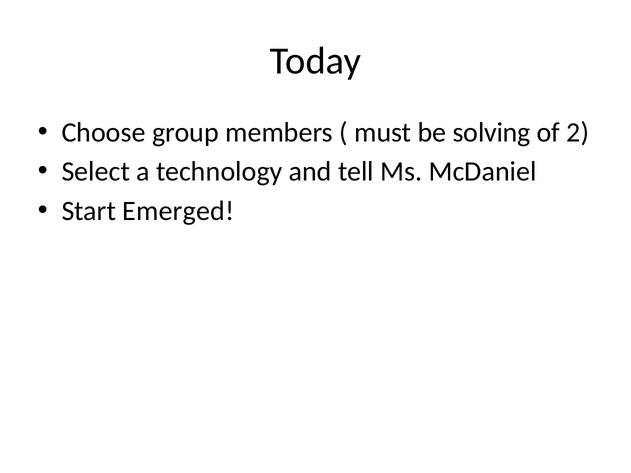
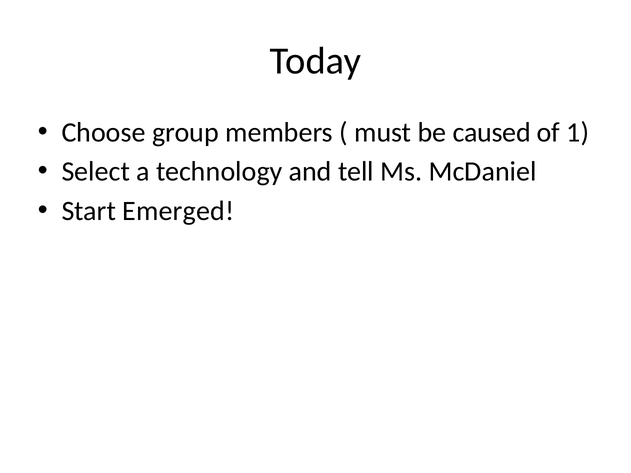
solving: solving -> caused
2: 2 -> 1
